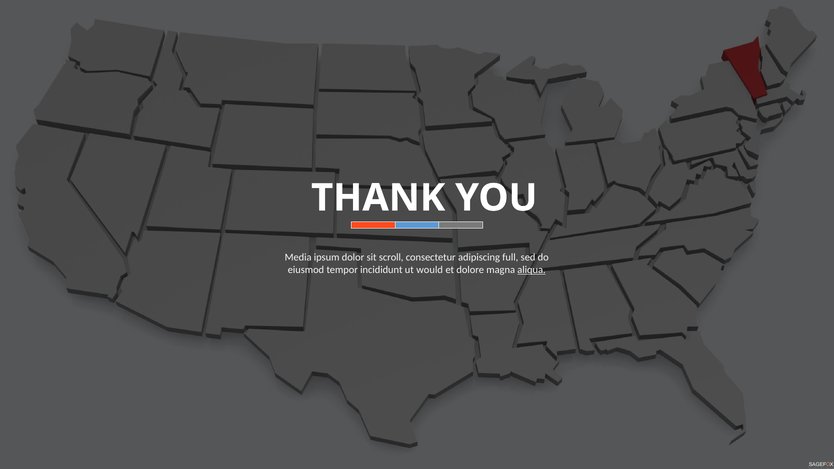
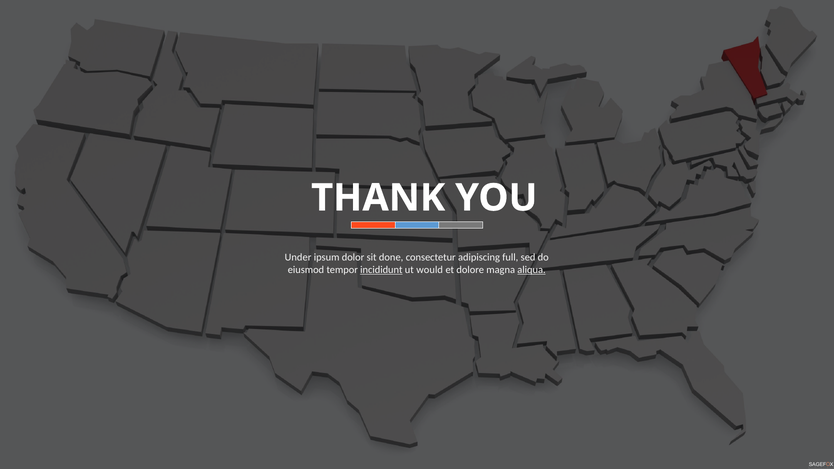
Media: Media -> Under
scroll: scroll -> done
incididunt underline: none -> present
